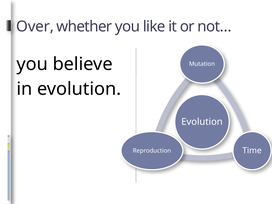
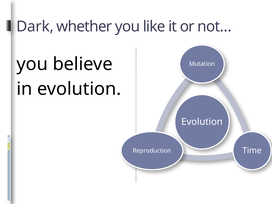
Over: Over -> Dark
